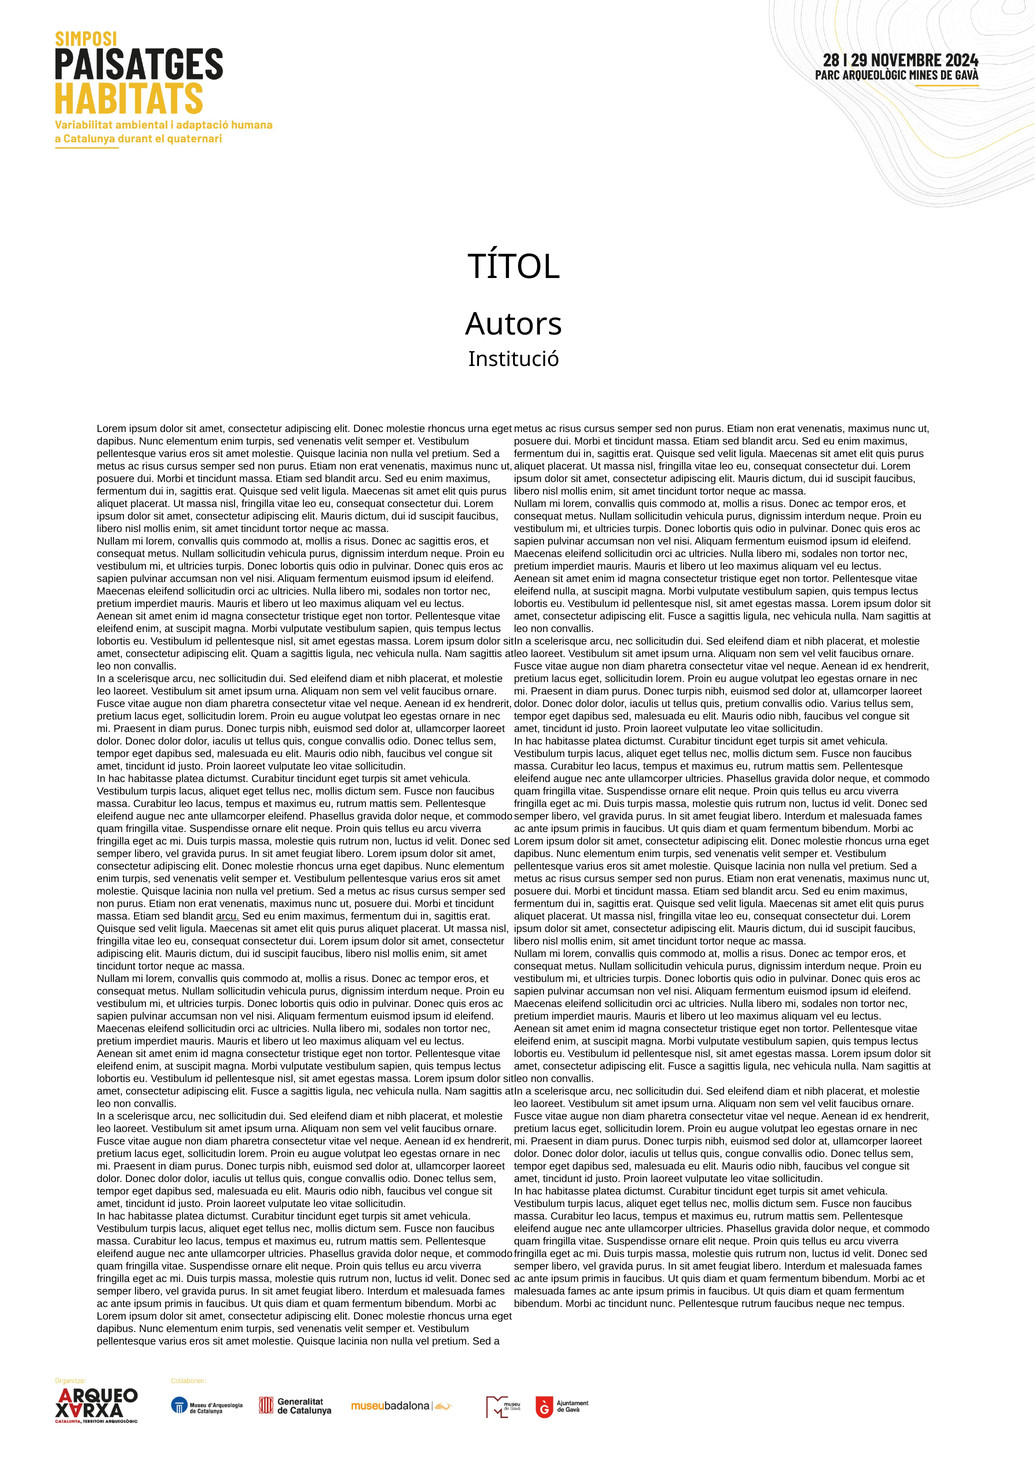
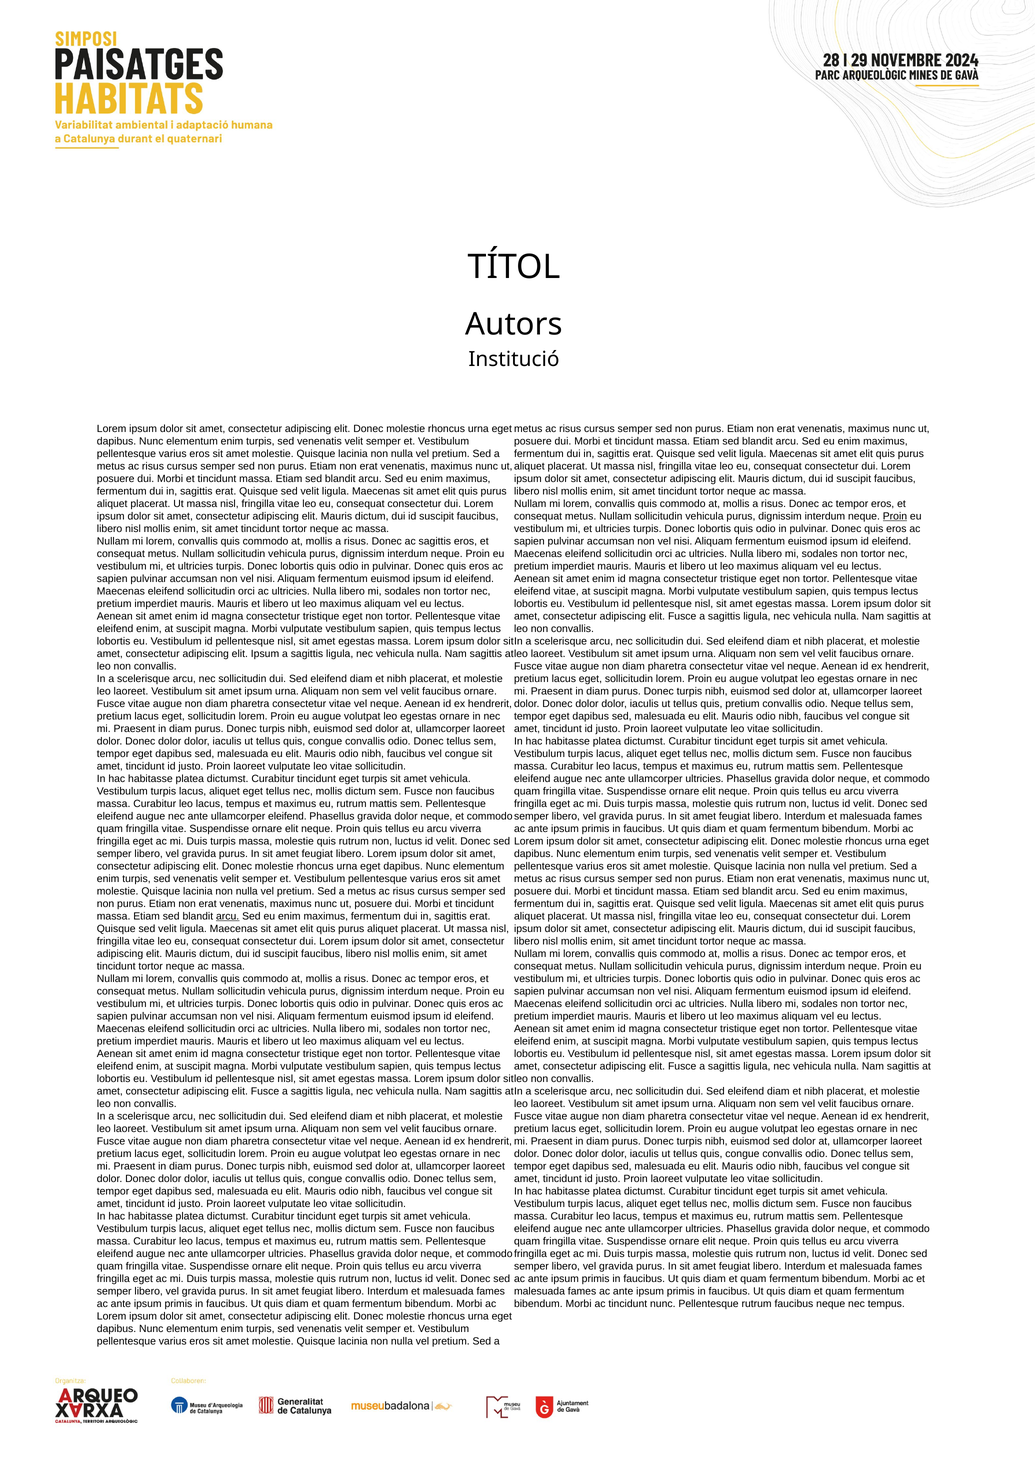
Proin at (895, 516) underline: none -> present
eleifend nulla: nulla -> vitae
elit Quam: Quam -> Ipsum
odio Varius: Varius -> Neque
